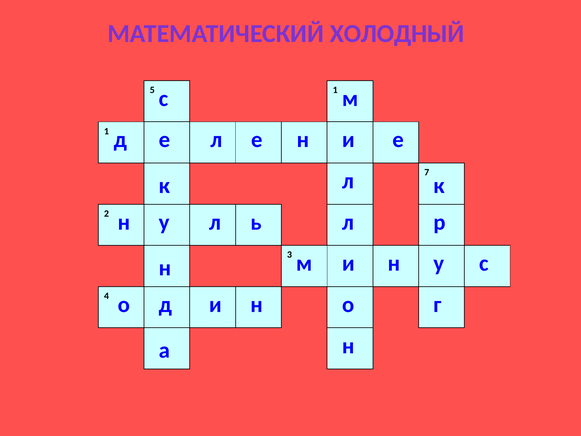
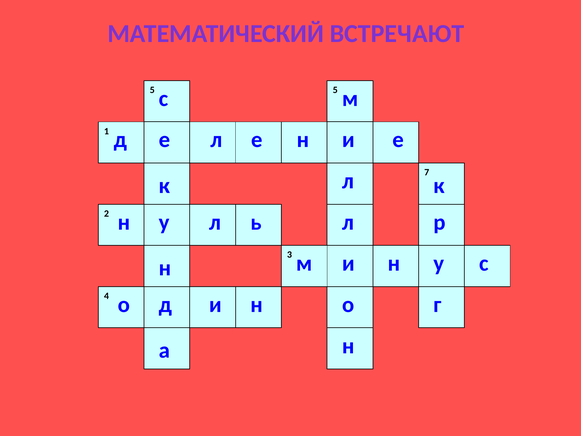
ХОЛОДНЫЙ: ХОЛОДНЫЙ -> ВСТРЕЧАЮТ
5 1: 1 -> 5
